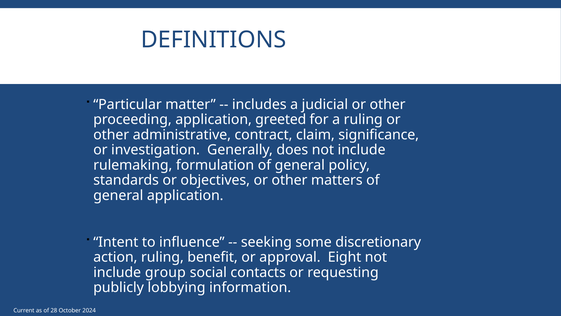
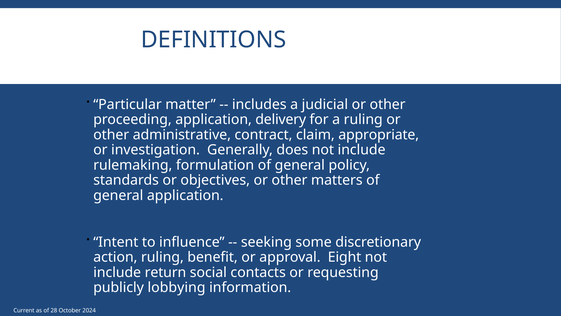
greeted: greeted -> delivery
significance: significance -> appropriate
group: group -> return
